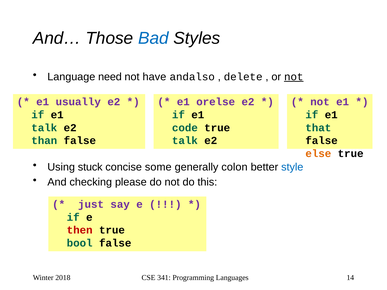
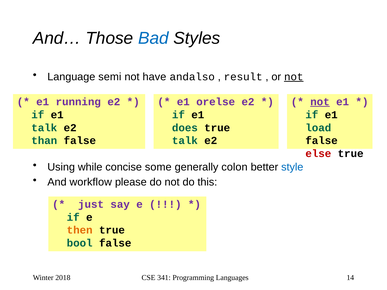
need: need -> semi
delete: delete -> result
usually: usually -> running
not at (320, 102) underline: none -> present
code: code -> does
that: that -> load
else colour: orange -> red
stuck: stuck -> while
checking: checking -> workflow
then colour: red -> orange
